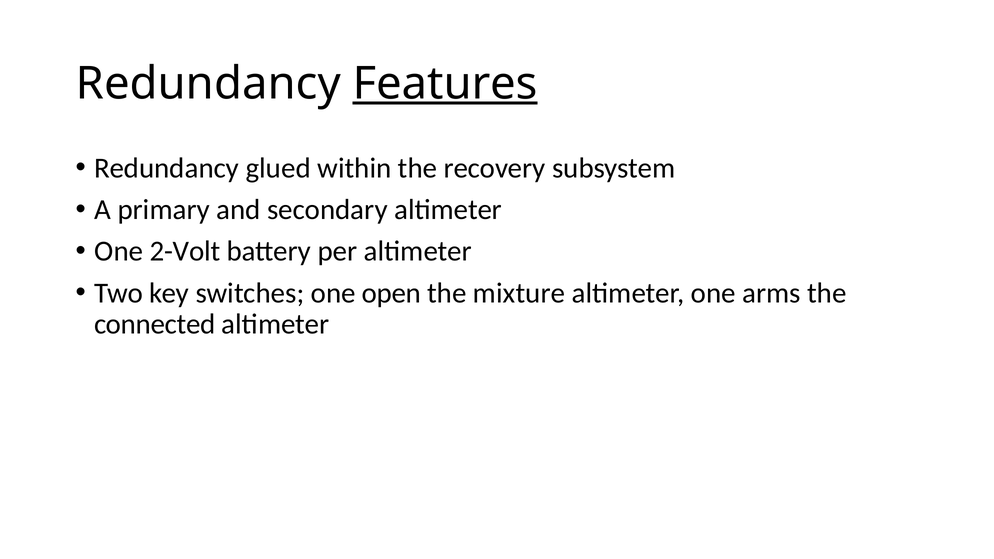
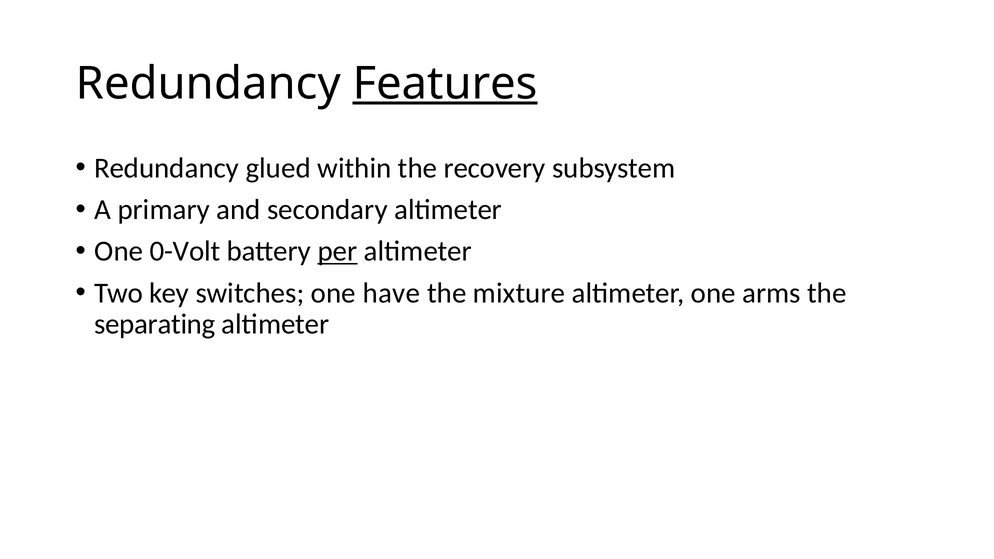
2-Volt: 2-Volt -> 0-Volt
per underline: none -> present
open: open -> have
connected: connected -> separating
